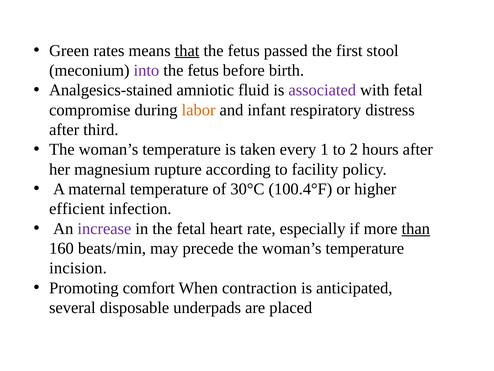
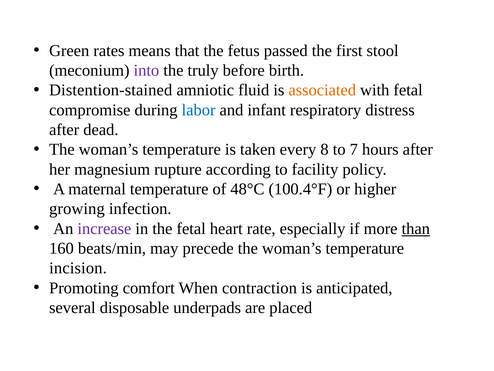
that underline: present -> none
fetus at (203, 70): fetus -> truly
Analgesics-stained: Analgesics-stained -> Distention-stained
associated colour: purple -> orange
labor colour: orange -> blue
third: third -> dead
1: 1 -> 8
2: 2 -> 7
30°C: 30°C -> 48°C
efficient: efficient -> growing
